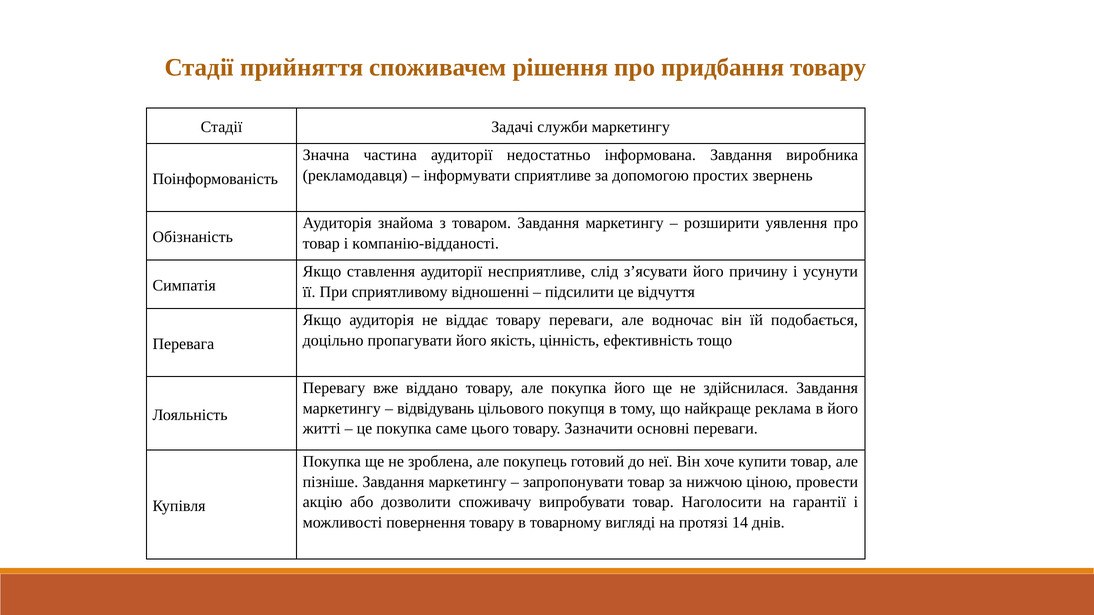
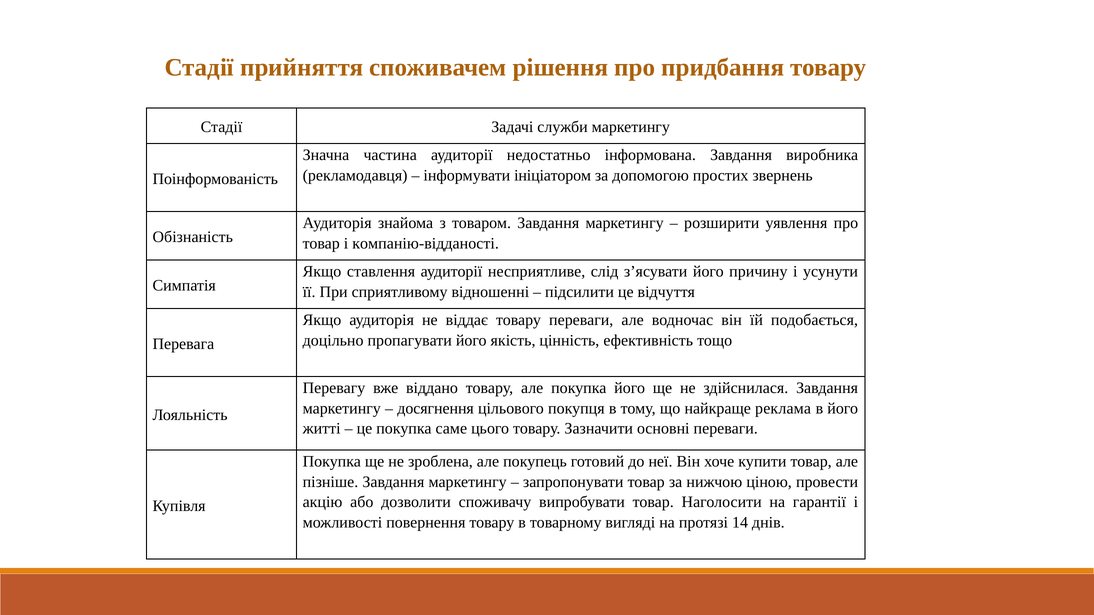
сприятливе: сприятливе -> ініціатором
відвідувань: відвідувань -> досягнення
